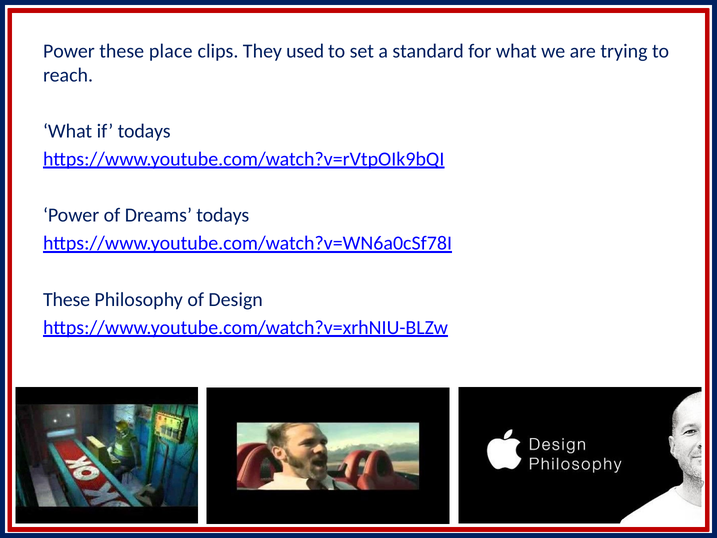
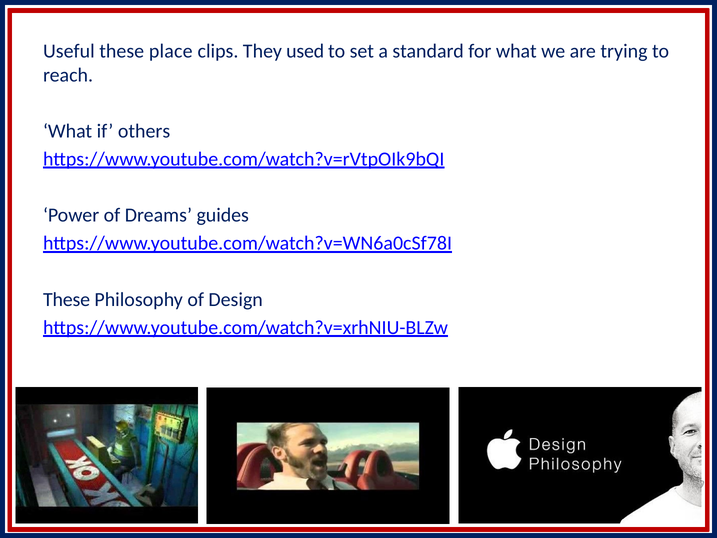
Power at (69, 51): Power -> Useful
if todays: todays -> others
Dreams todays: todays -> guides
